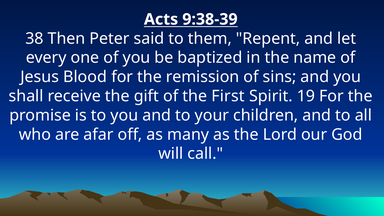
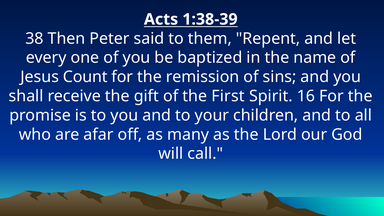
9:38-39: 9:38-39 -> 1:38-39
Blood: Blood -> Count
19: 19 -> 16
